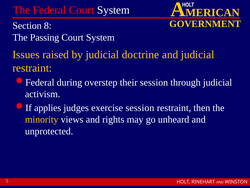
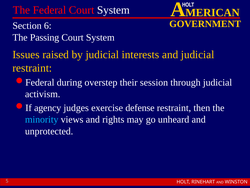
8: 8 -> 6
doctrine: doctrine -> interests
applies: applies -> agency
exercise session: session -> defense
minority colour: yellow -> light blue
